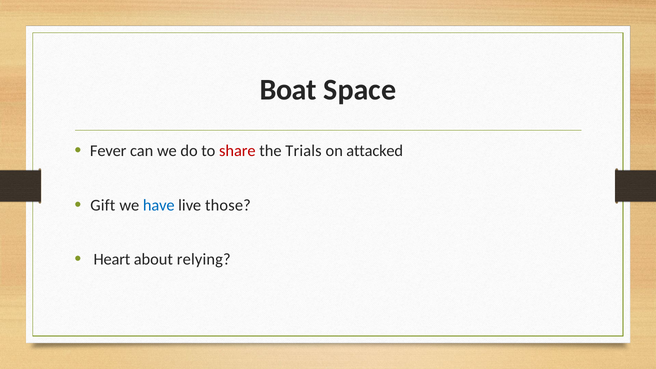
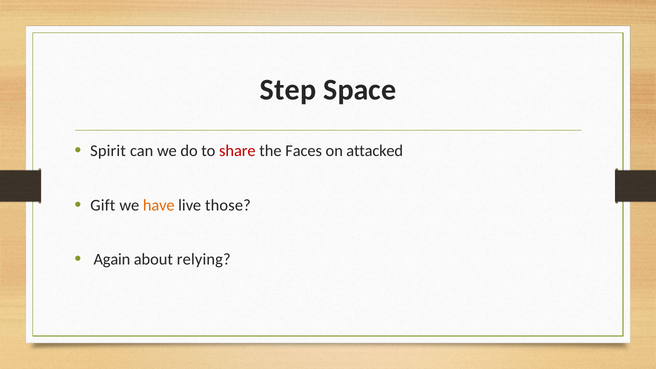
Boat: Boat -> Step
Fever: Fever -> Spirit
Trials: Trials -> Faces
have colour: blue -> orange
Heart: Heart -> Again
